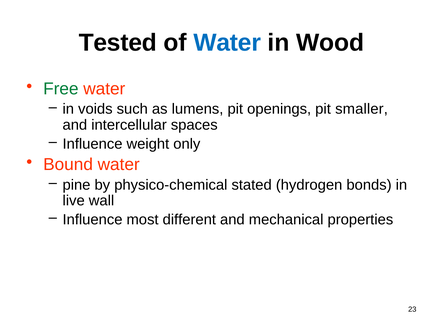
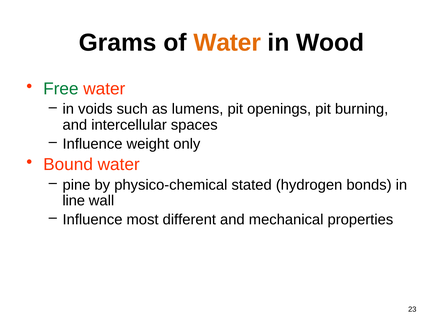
Tested: Tested -> Grams
Water at (227, 43) colour: blue -> orange
smaller: smaller -> burning
live: live -> line
